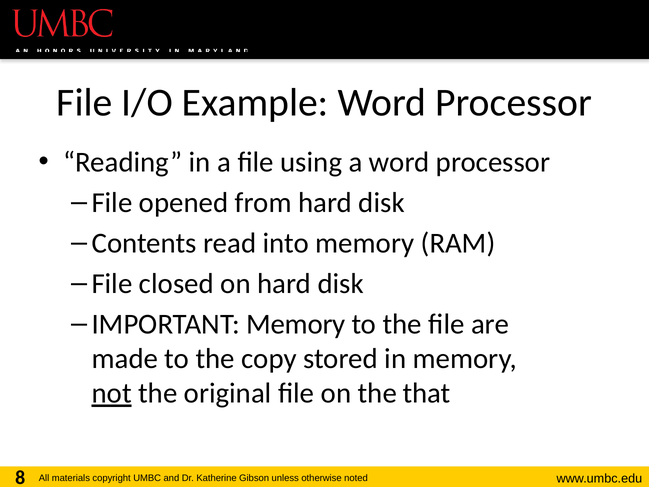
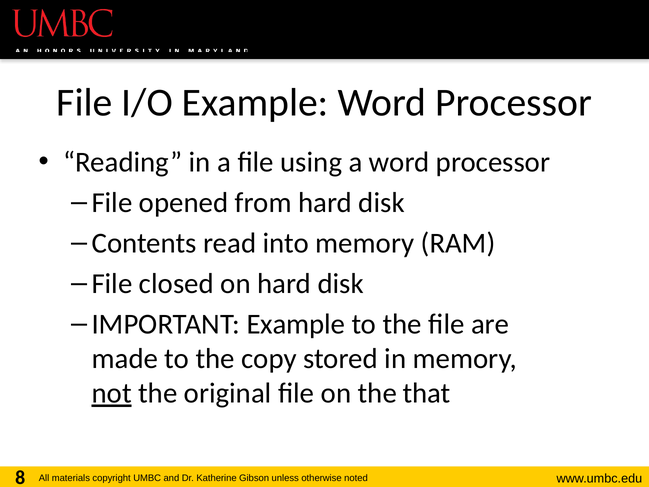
IMPORTANT Memory: Memory -> Example
